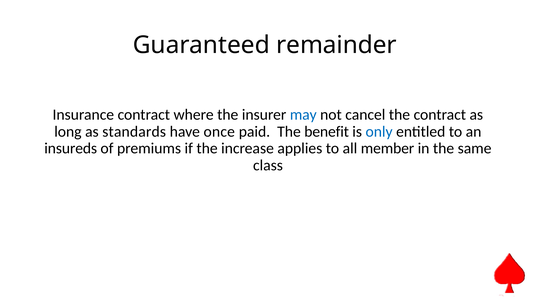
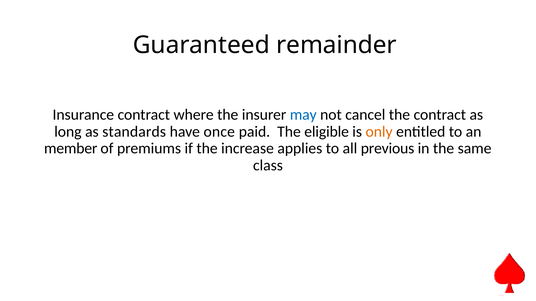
benefit: benefit -> eligible
only colour: blue -> orange
insureds: insureds -> member
member: member -> previous
